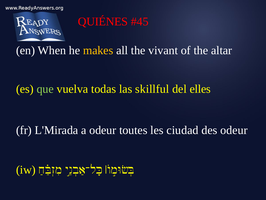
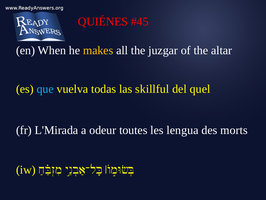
vivant: vivant -> juzgar
que colour: light green -> light blue
elles: elles -> quel
ciudad: ciudad -> lengua
des odeur: odeur -> morts
